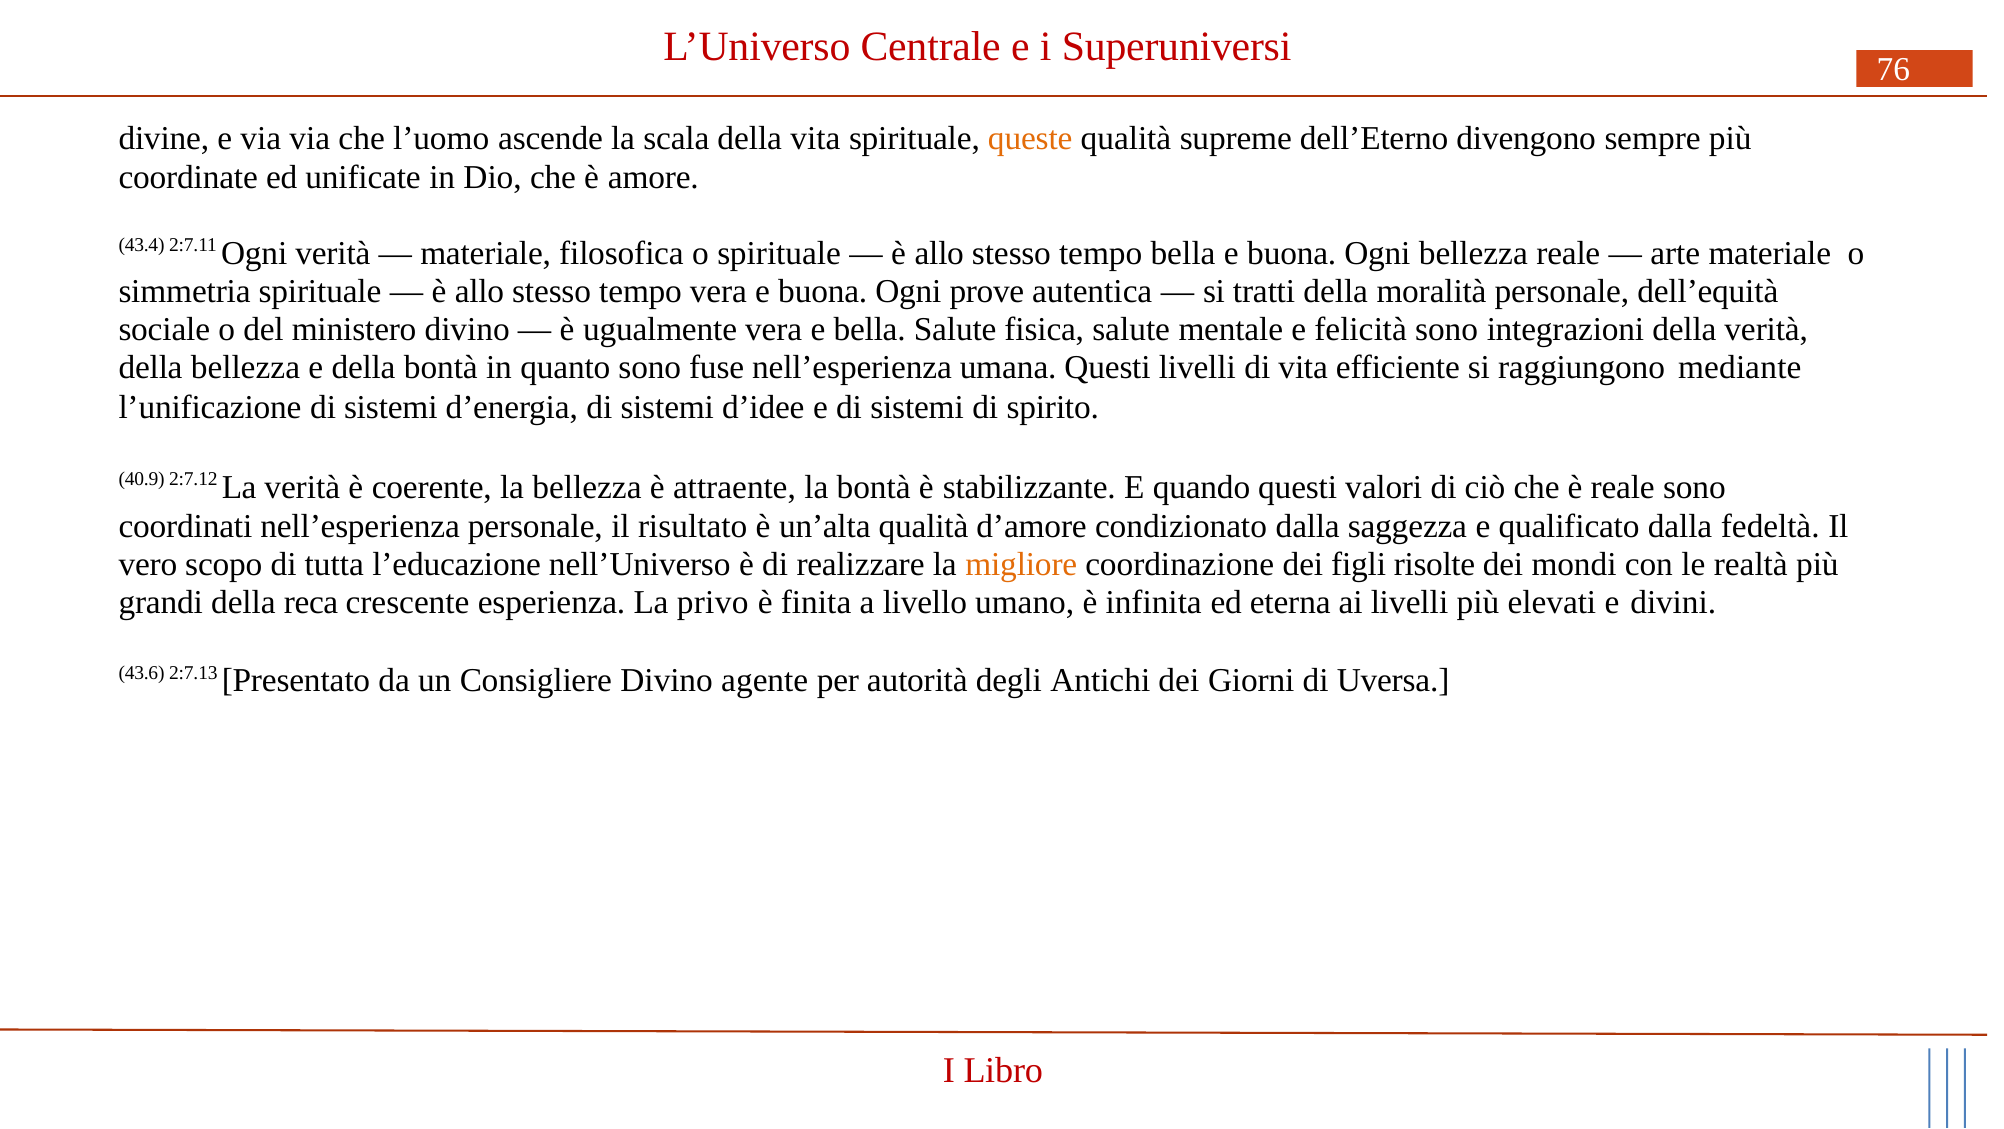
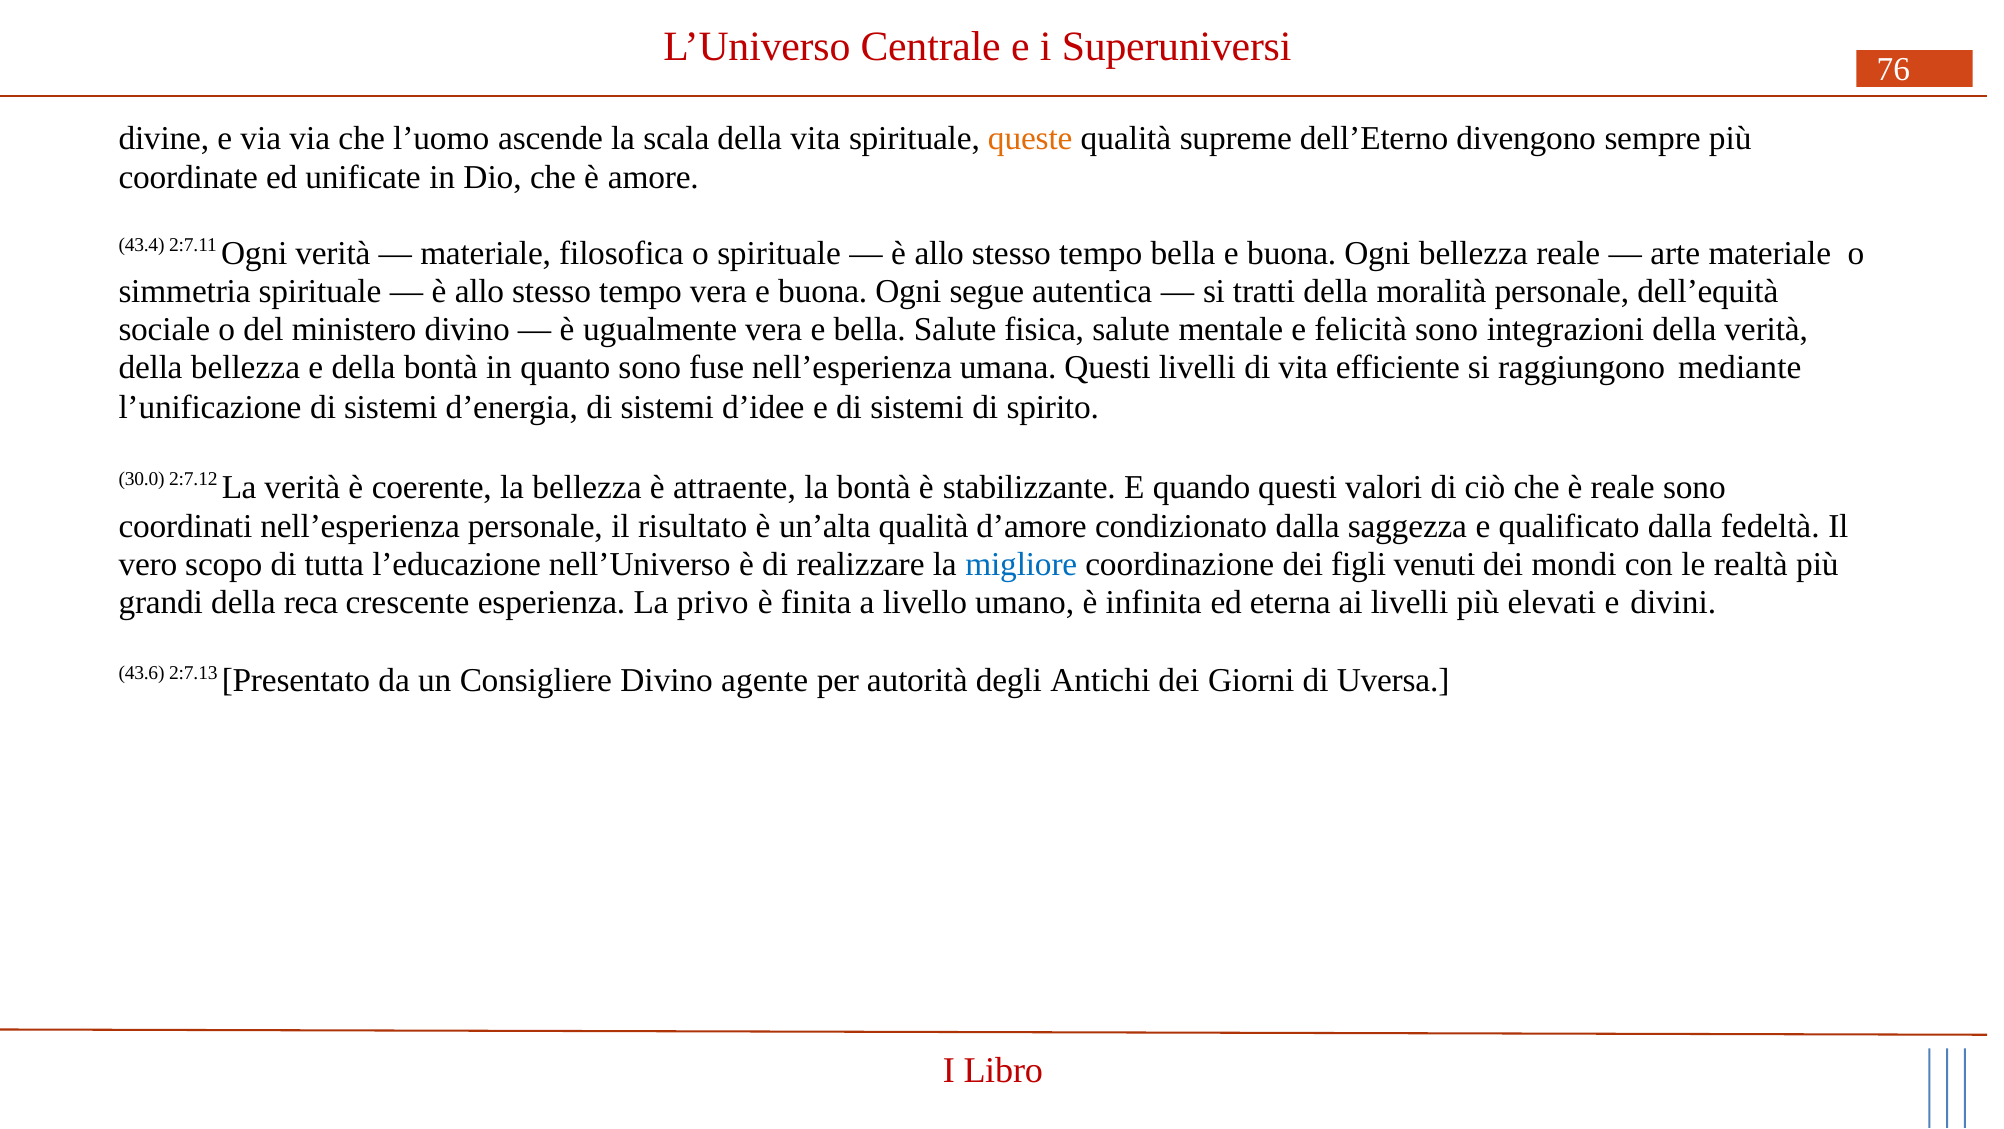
prove: prove -> segue
40.9: 40.9 -> 30.0
migliore colour: orange -> blue
risolte: risolte -> venuti
